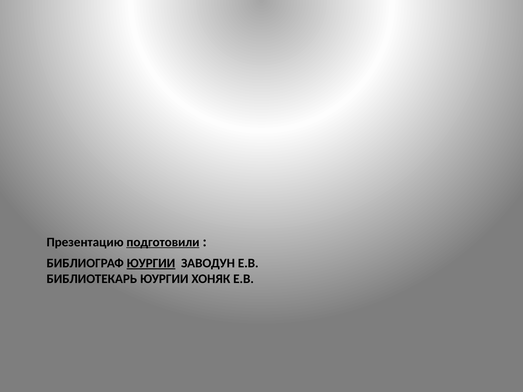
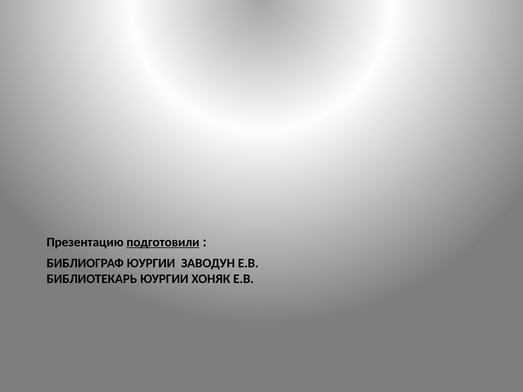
ЮУРГИИ at (151, 263) underline: present -> none
